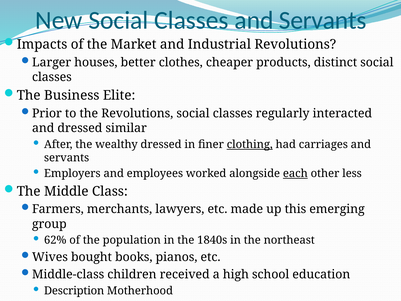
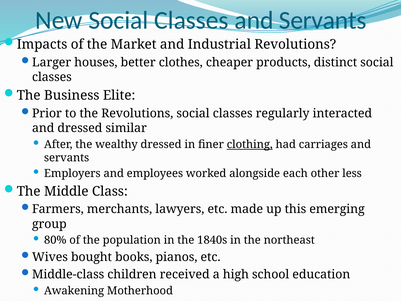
each underline: present -> none
62%: 62% -> 80%
Description: Description -> Awakening
